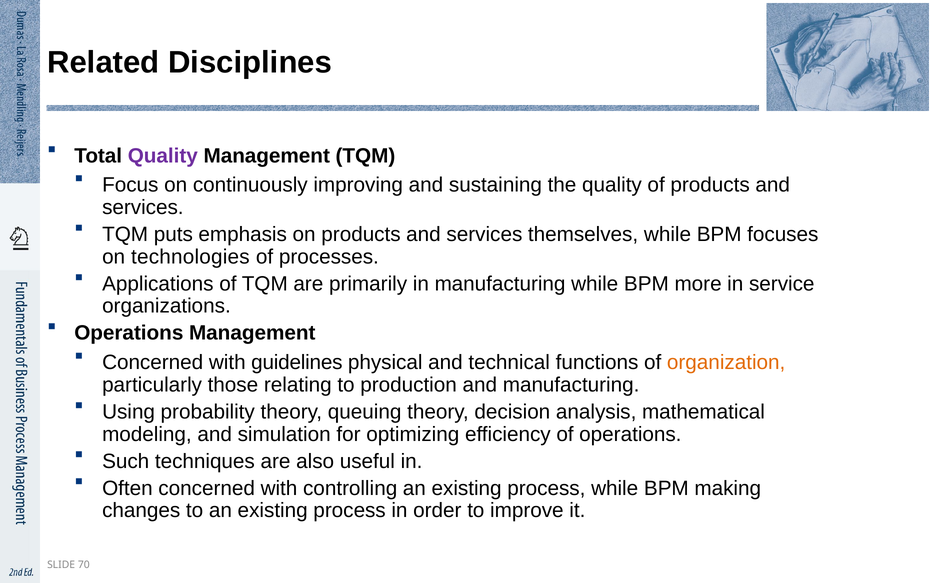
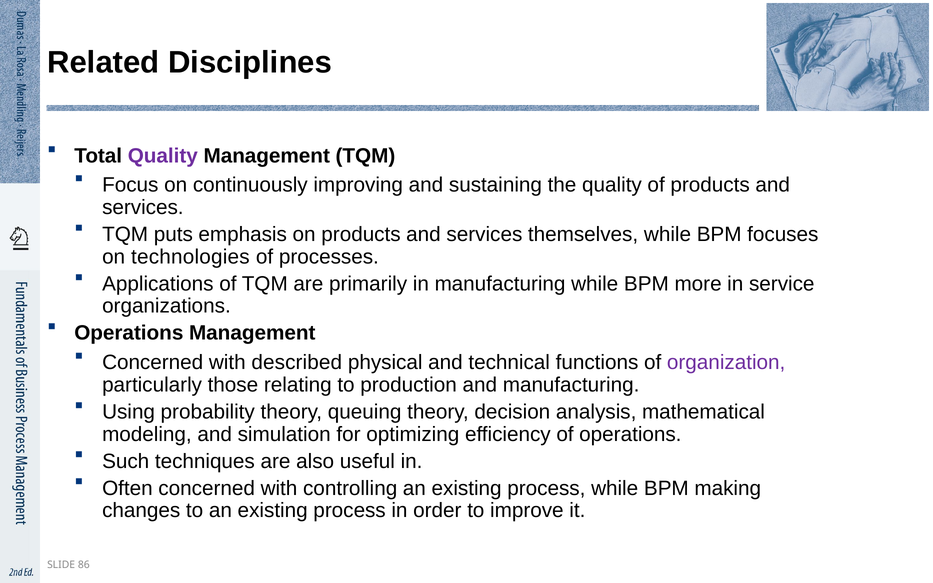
guidelines: guidelines -> described
organization colour: orange -> purple
70: 70 -> 86
